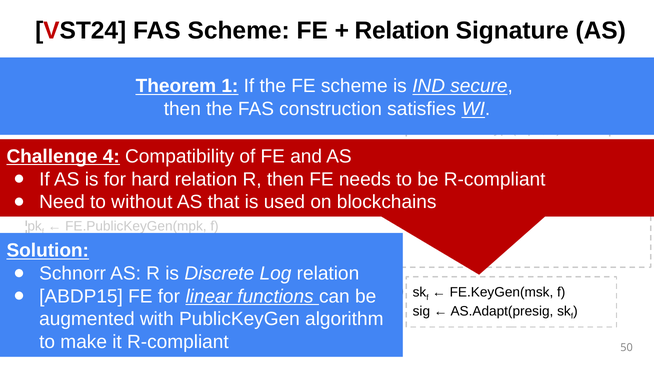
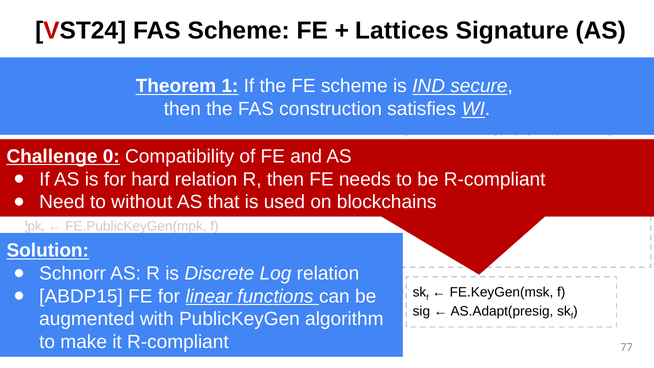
Relation at (402, 31): Relation -> Lattices
Challenge 4: 4 -> 0
50: 50 -> 77
